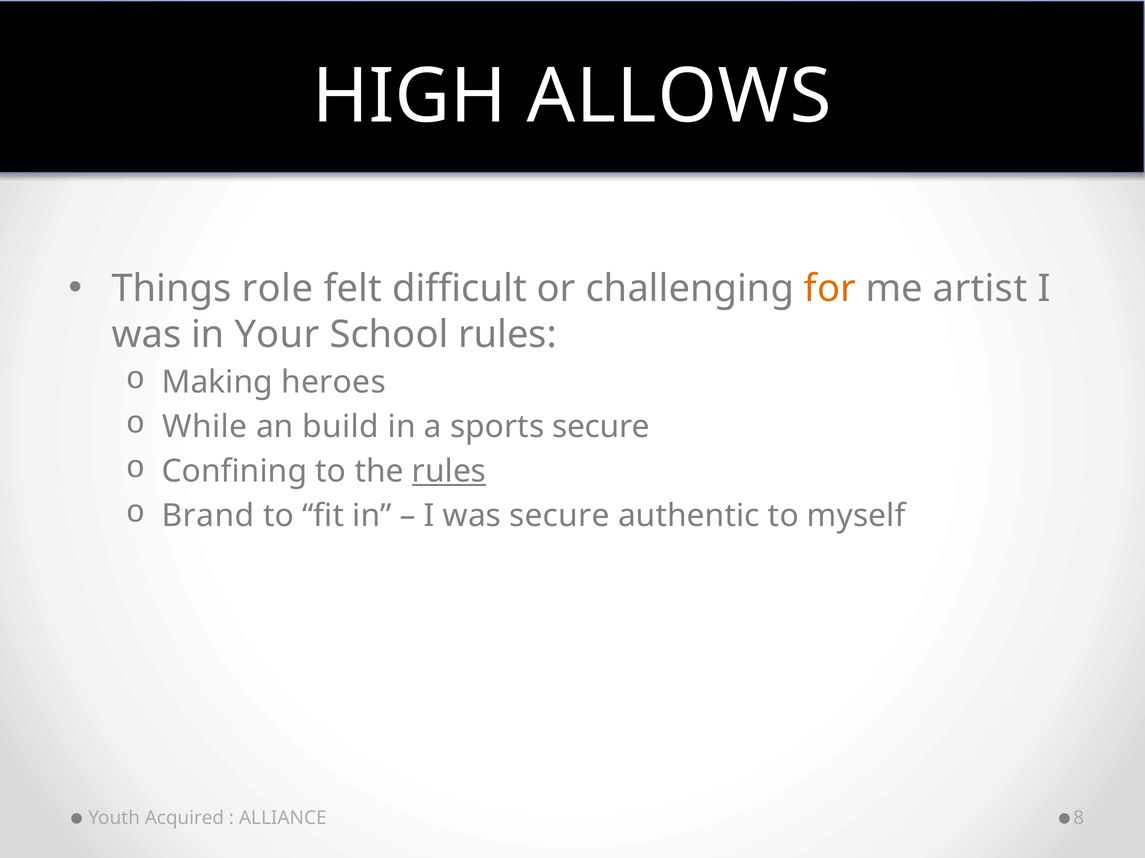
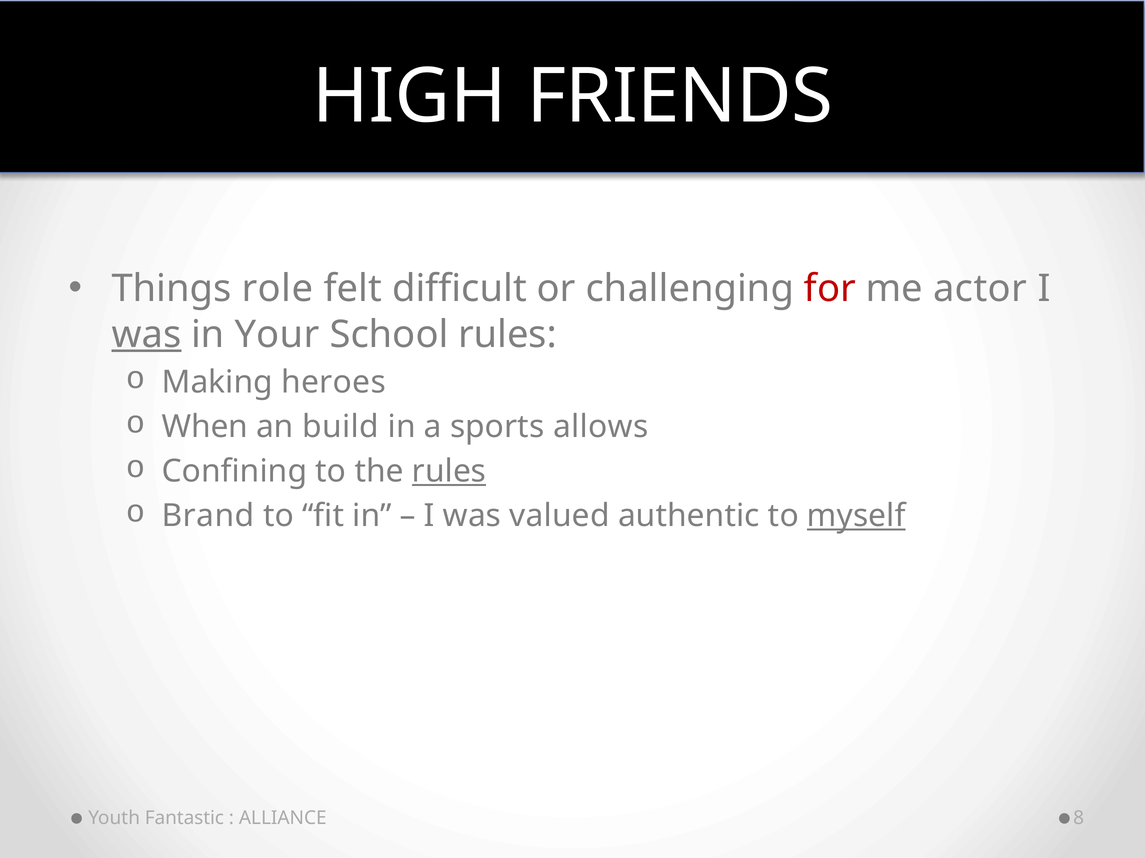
ALLOWS: ALLOWS -> FRIENDS
for colour: orange -> red
artist: artist -> actor
was at (146, 335) underline: none -> present
While: While -> When
sports secure: secure -> allows
was secure: secure -> valued
myself underline: none -> present
Acquired: Acquired -> Fantastic
